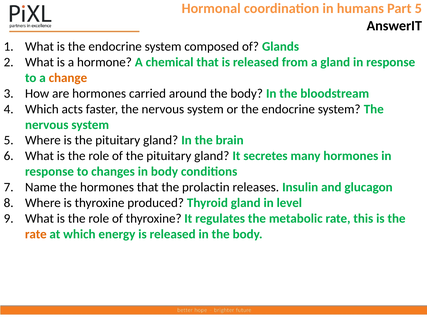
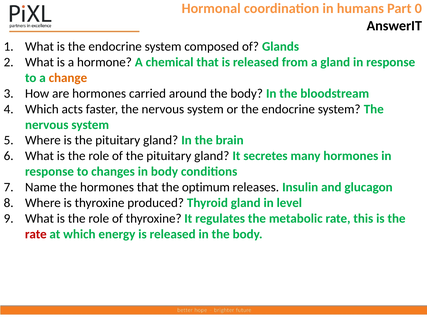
Part 5: 5 -> 0
prolactin: prolactin -> optimum
rate at (36, 234) colour: orange -> red
